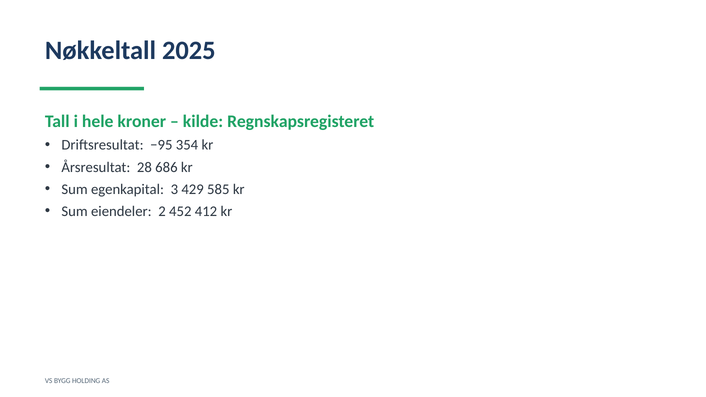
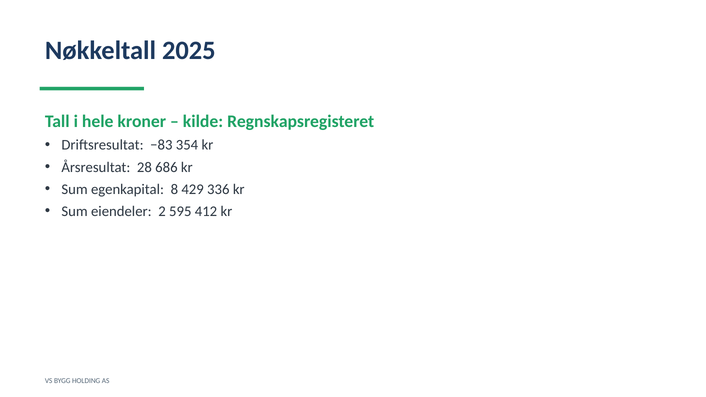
−95: −95 -> −83
3: 3 -> 8
585: 585 -> 336
452: 452 -> 595
